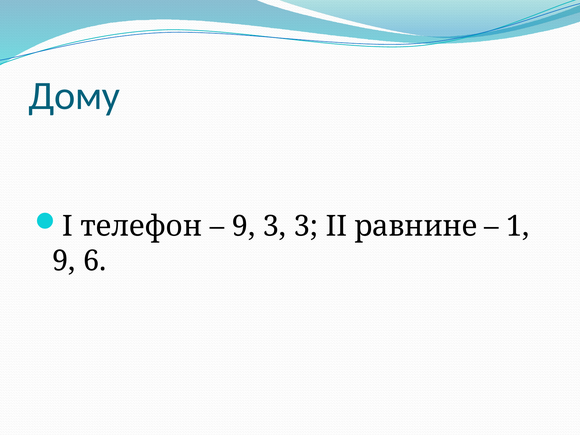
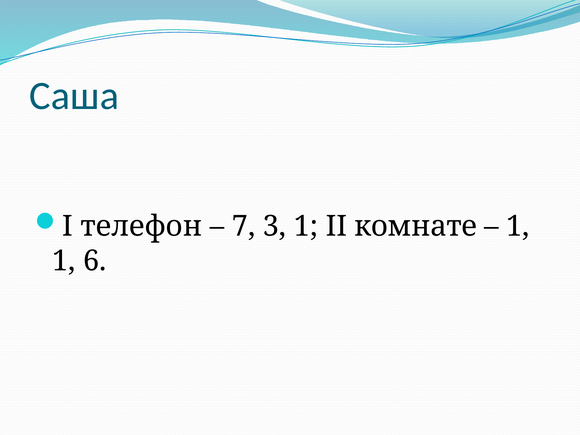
Дому: Дому -> Саша
9 at (244, 226): 9 -> 7
3 3: 3 -> 1
равнине: равнине -> комнате
9 at (64, 261): 9 -> 1
